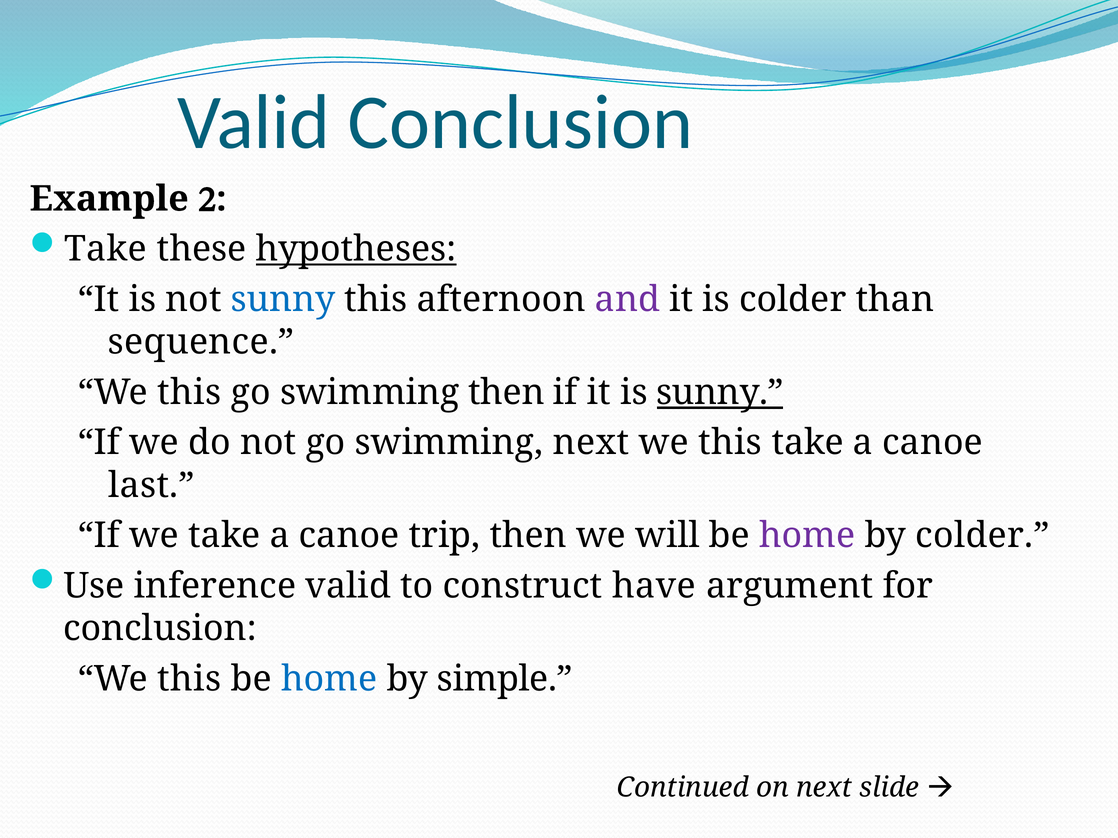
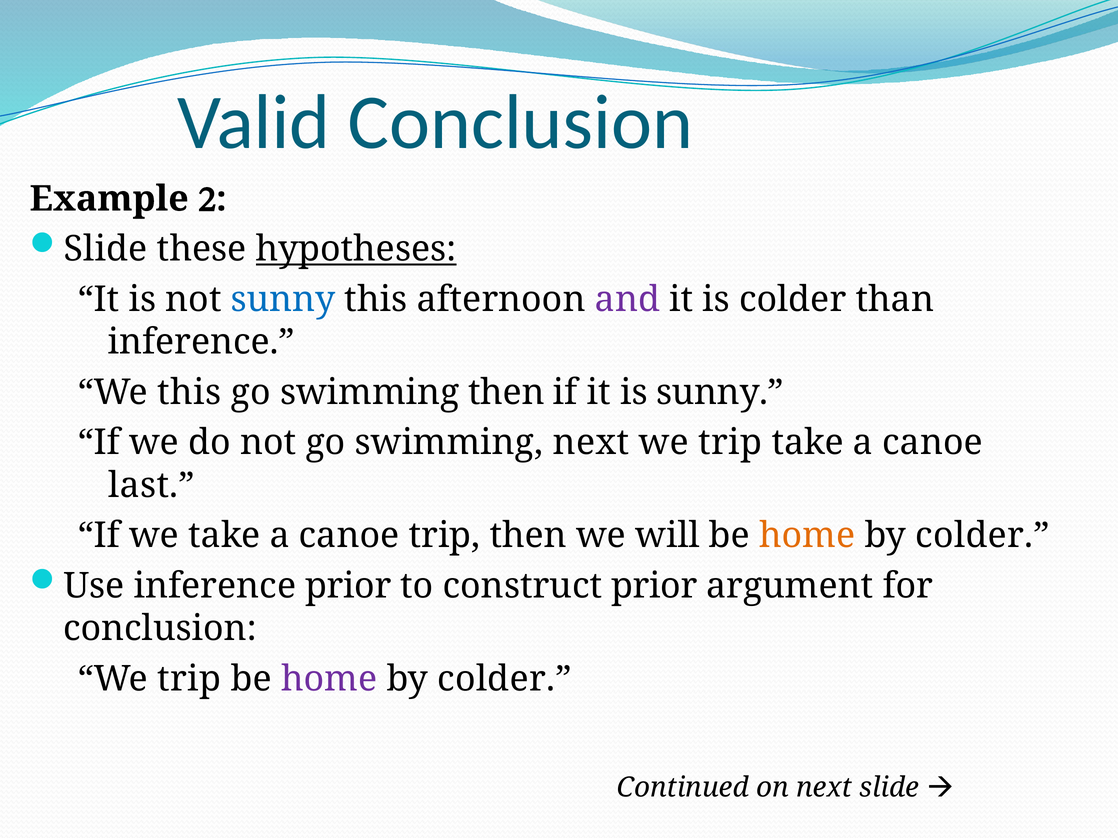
Take at (106, 249): Take -> Slide
sequence at (201, 342): sequence -> inference
sunny at (720, 393) underline: present -> none
this at (730, 443): this -> trip
home at (807, 536) colour: purple -> orange
inference valid: valid -> prior
construct have: have -> prior
this at (189, 679): this -> trip
home at (329, 679) colour: blue -> purple
simple at (505, 679): simple -> colder
